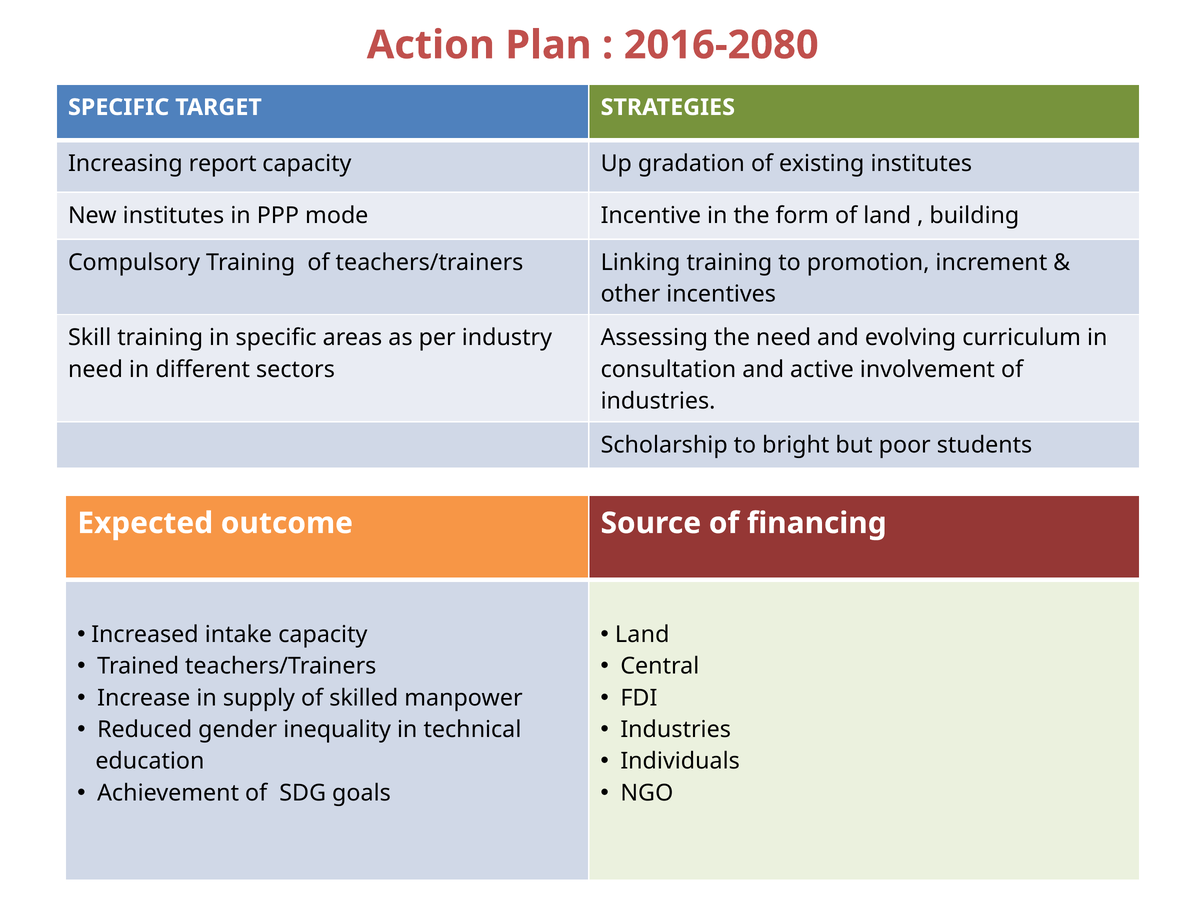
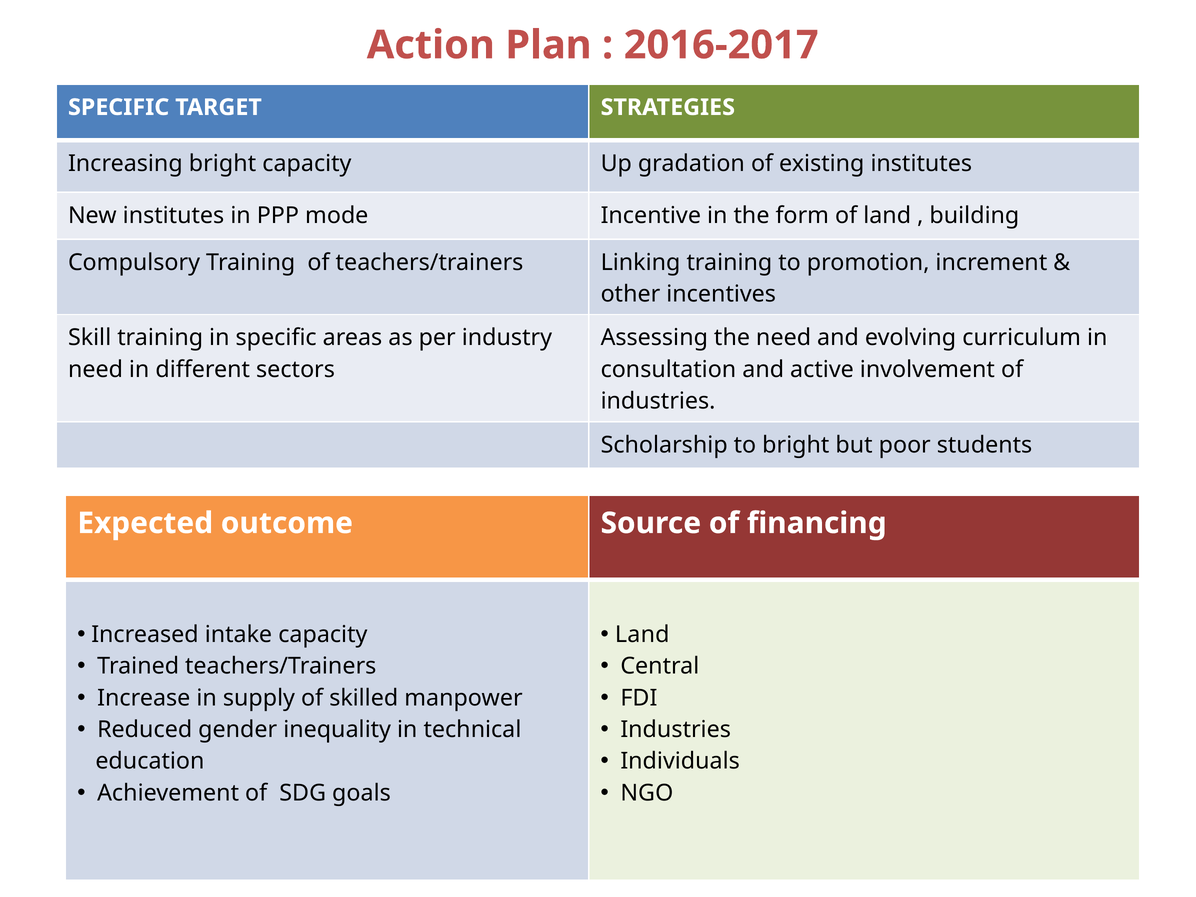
2016-2080: 2016-2080 -> 2016-2017
Increasing report: report -> bright
